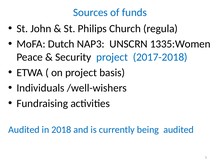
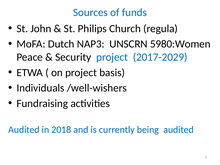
1335:Women: 1335:Women -> 5980:Women
2017-2018: 2017-2018 -> 2017-2029
